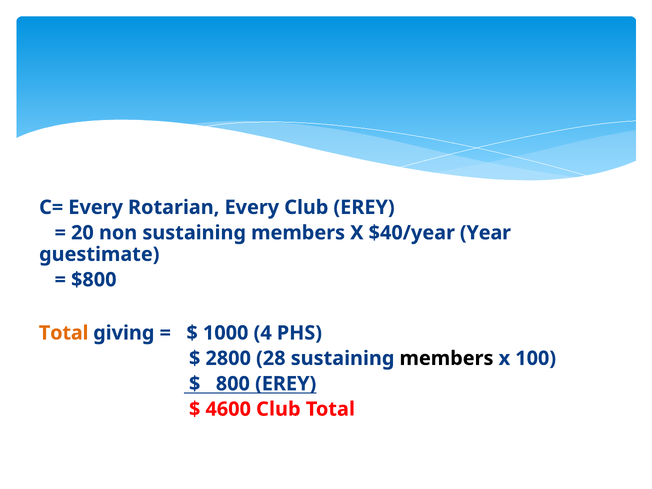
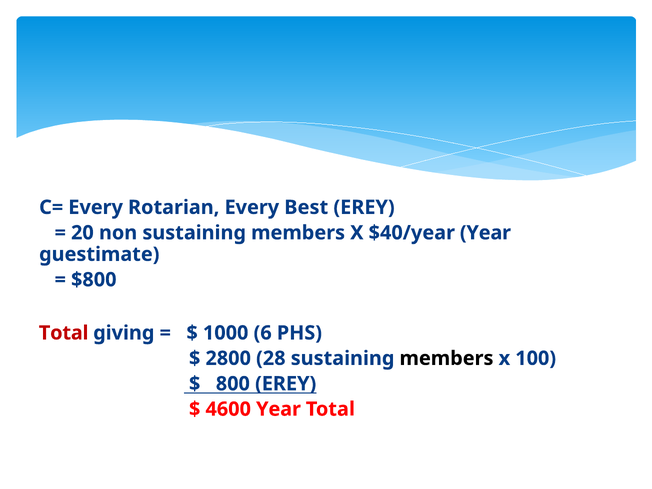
Every Club: Club -> Best
Total at (64, 333) colour: orange -> red
4: 4 -> 6
4600 Club: Club -> Year
